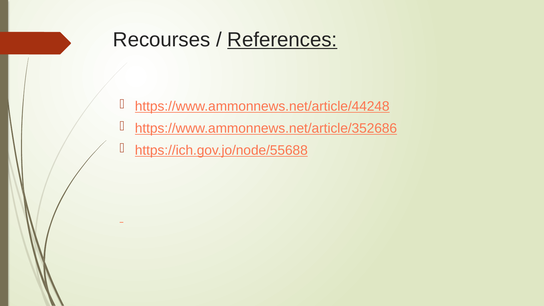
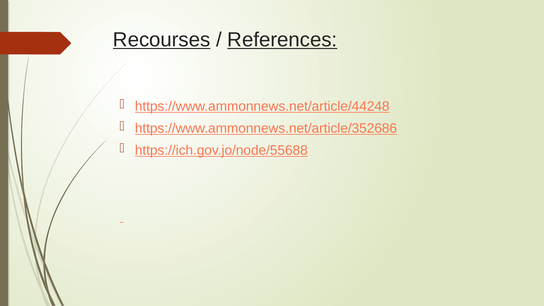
Recourses underline: none -> present
